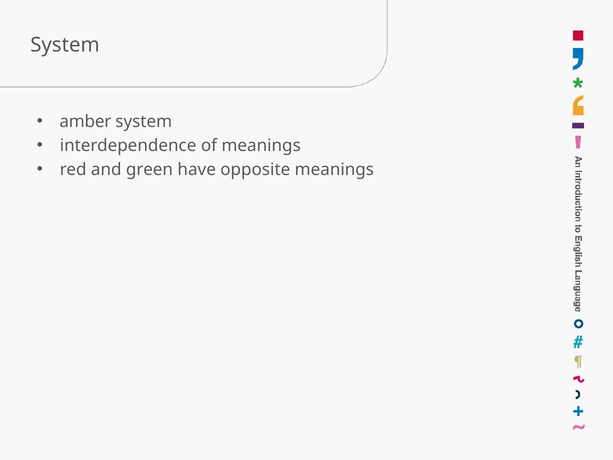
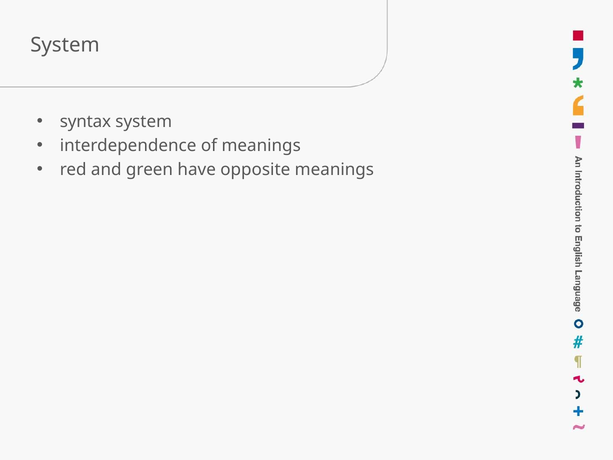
amber: amber -> syntax
